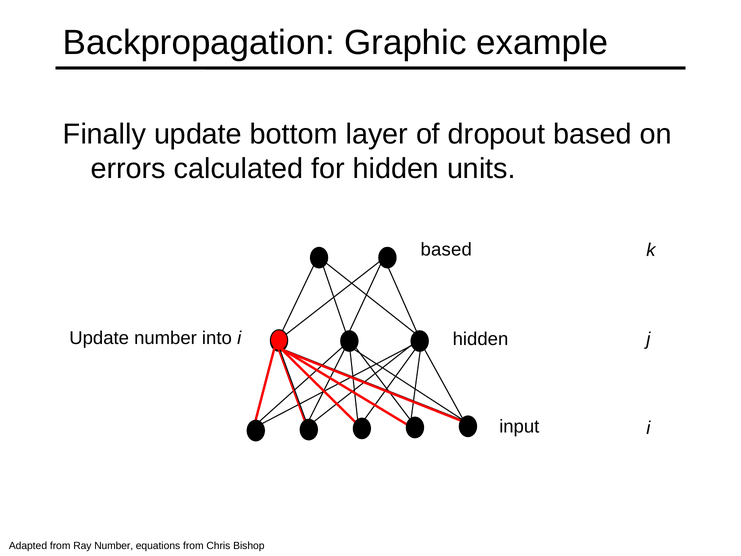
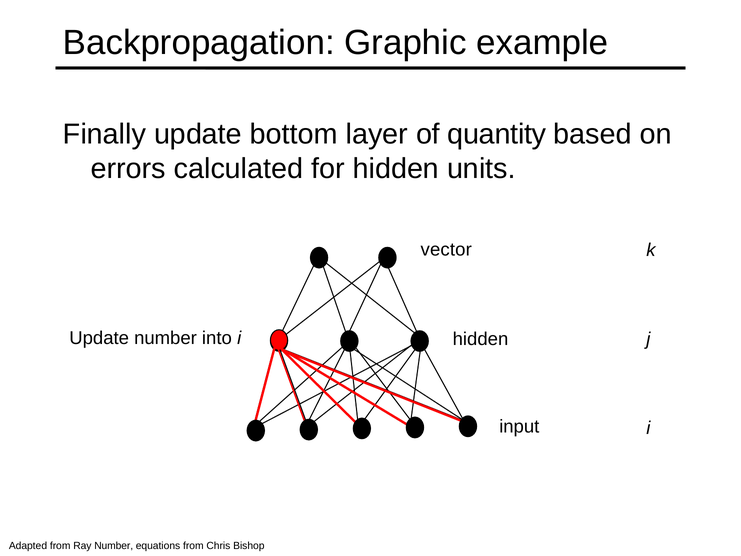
dropout: dropout -> quantity
based at (446, 250): based -> vector
